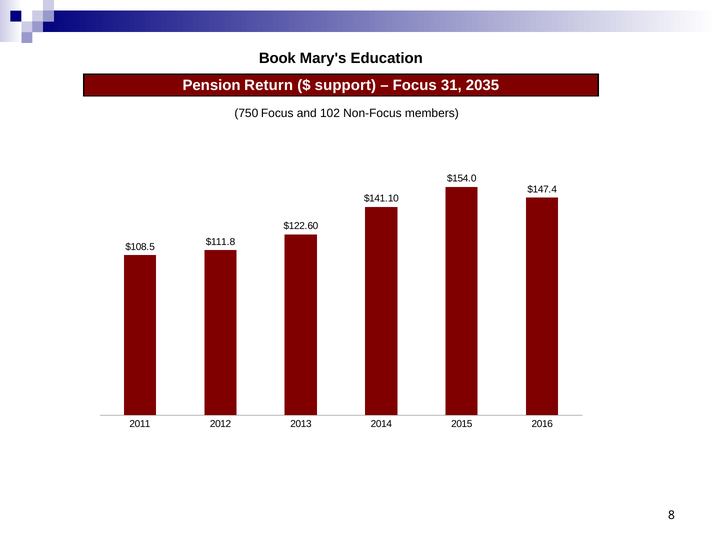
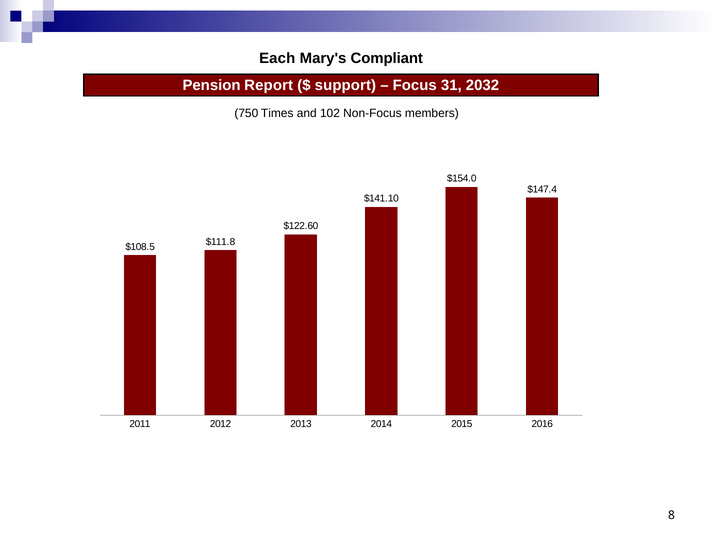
Book: Book -> Each
Education: Education -> Compliant
Return: Return -> Report
2035: 2035 -> 2032
750 Focus: Focus -> Times
